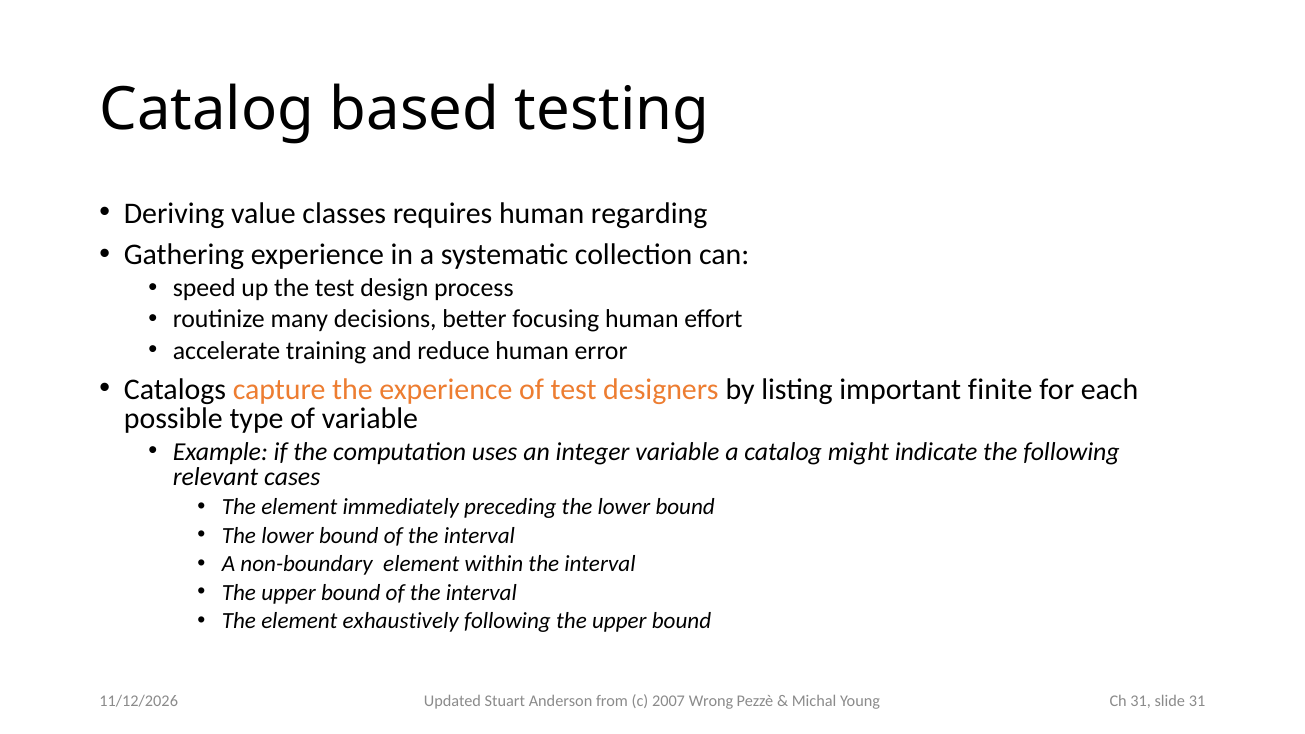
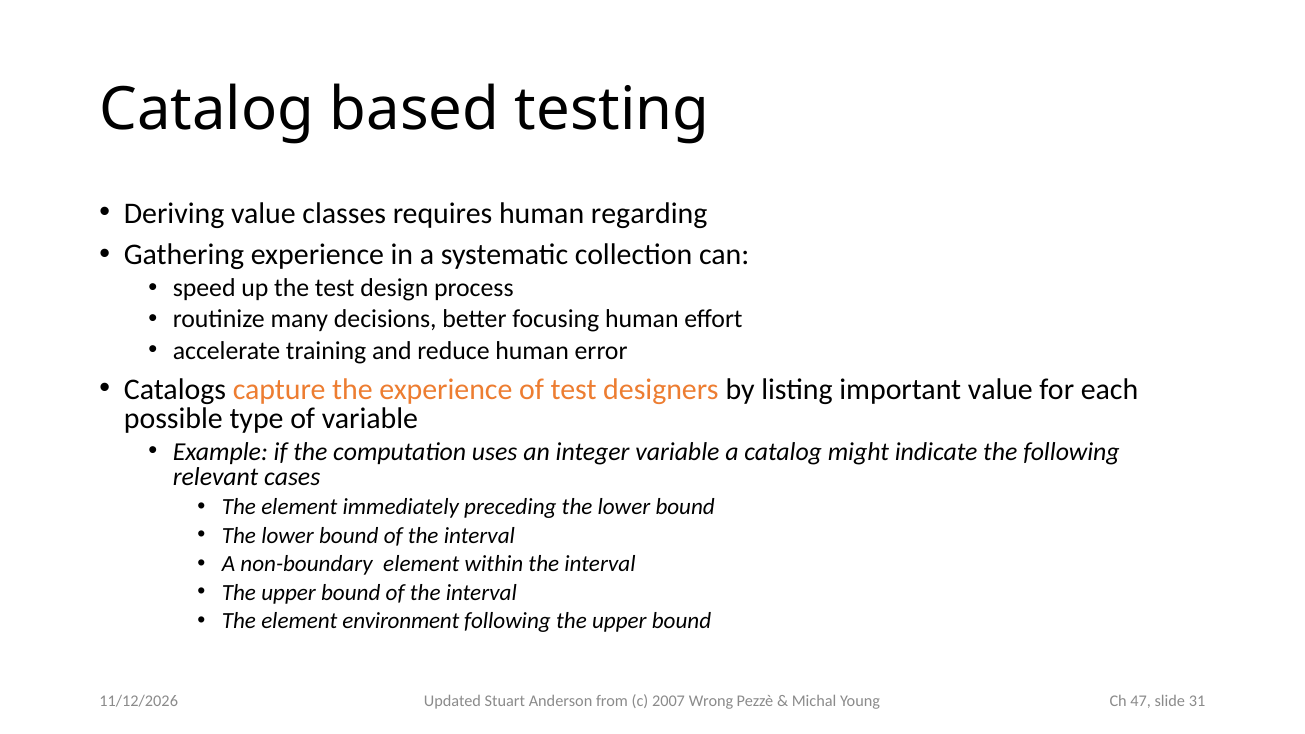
important finite: finite -> value
exhaustively: exhaustively -> environment
Ch 31: 31 -> 47
